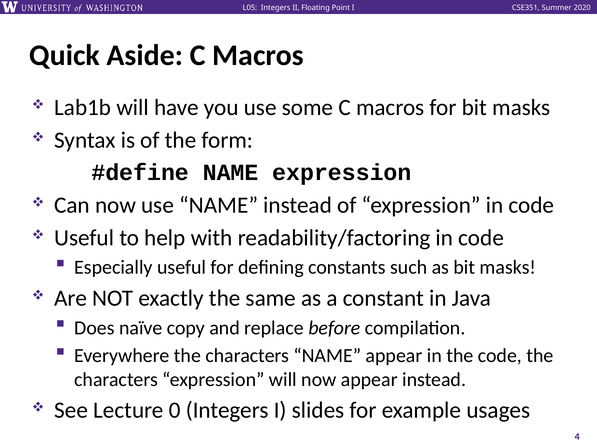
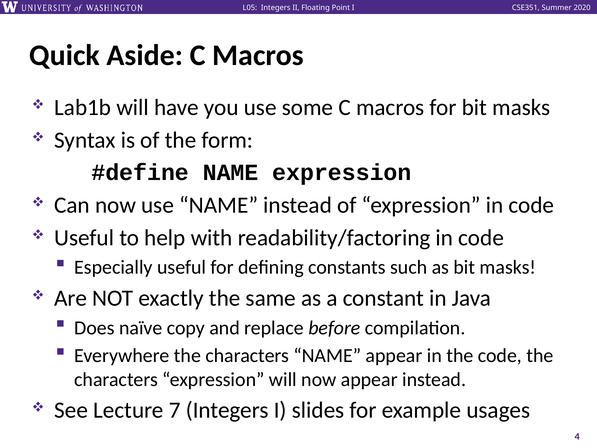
0: 0 -> 7
